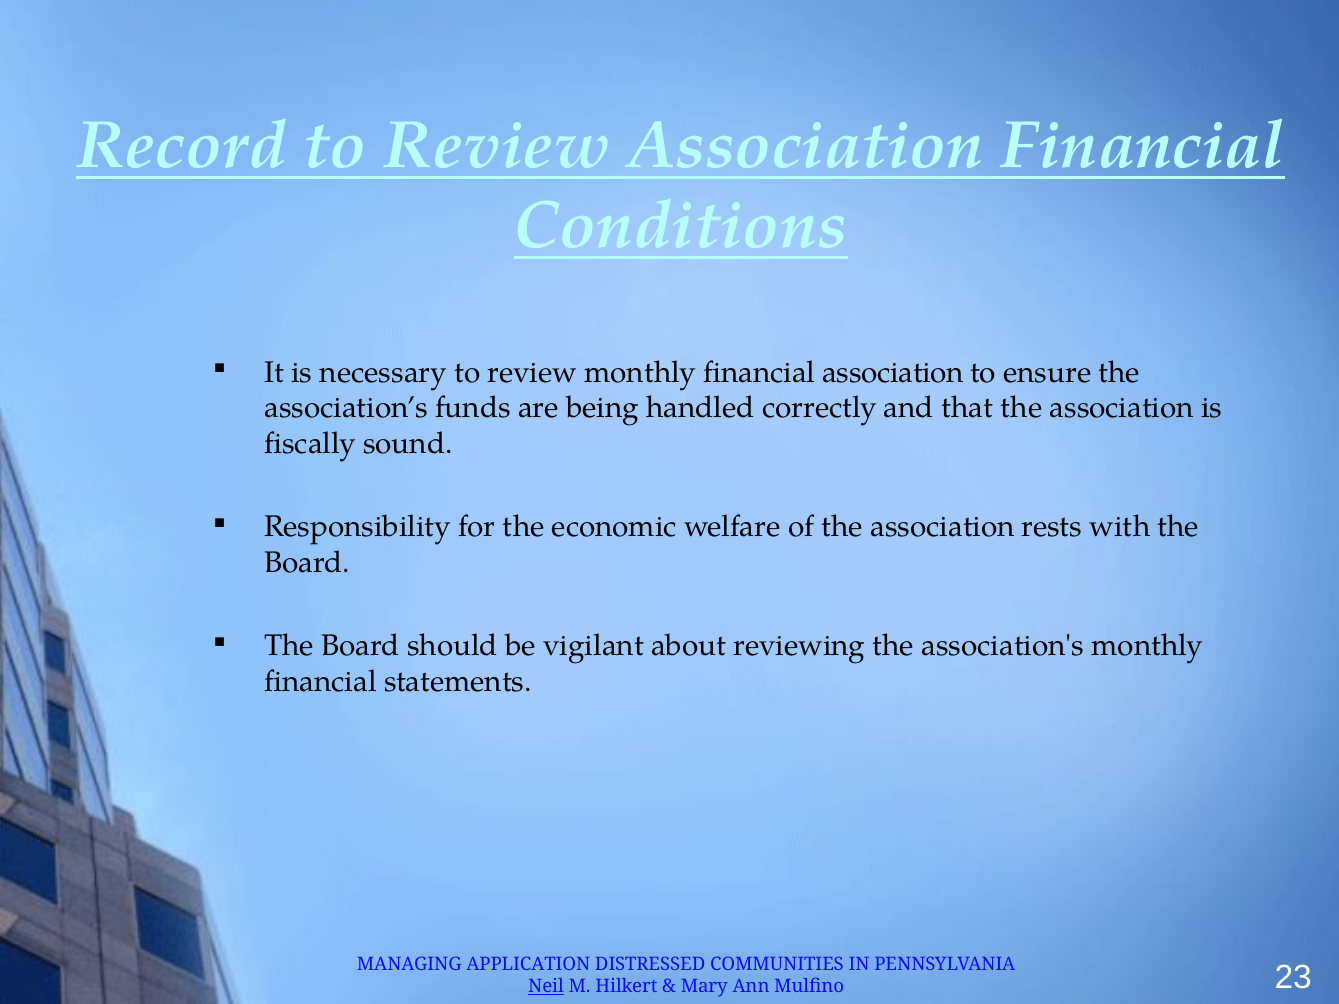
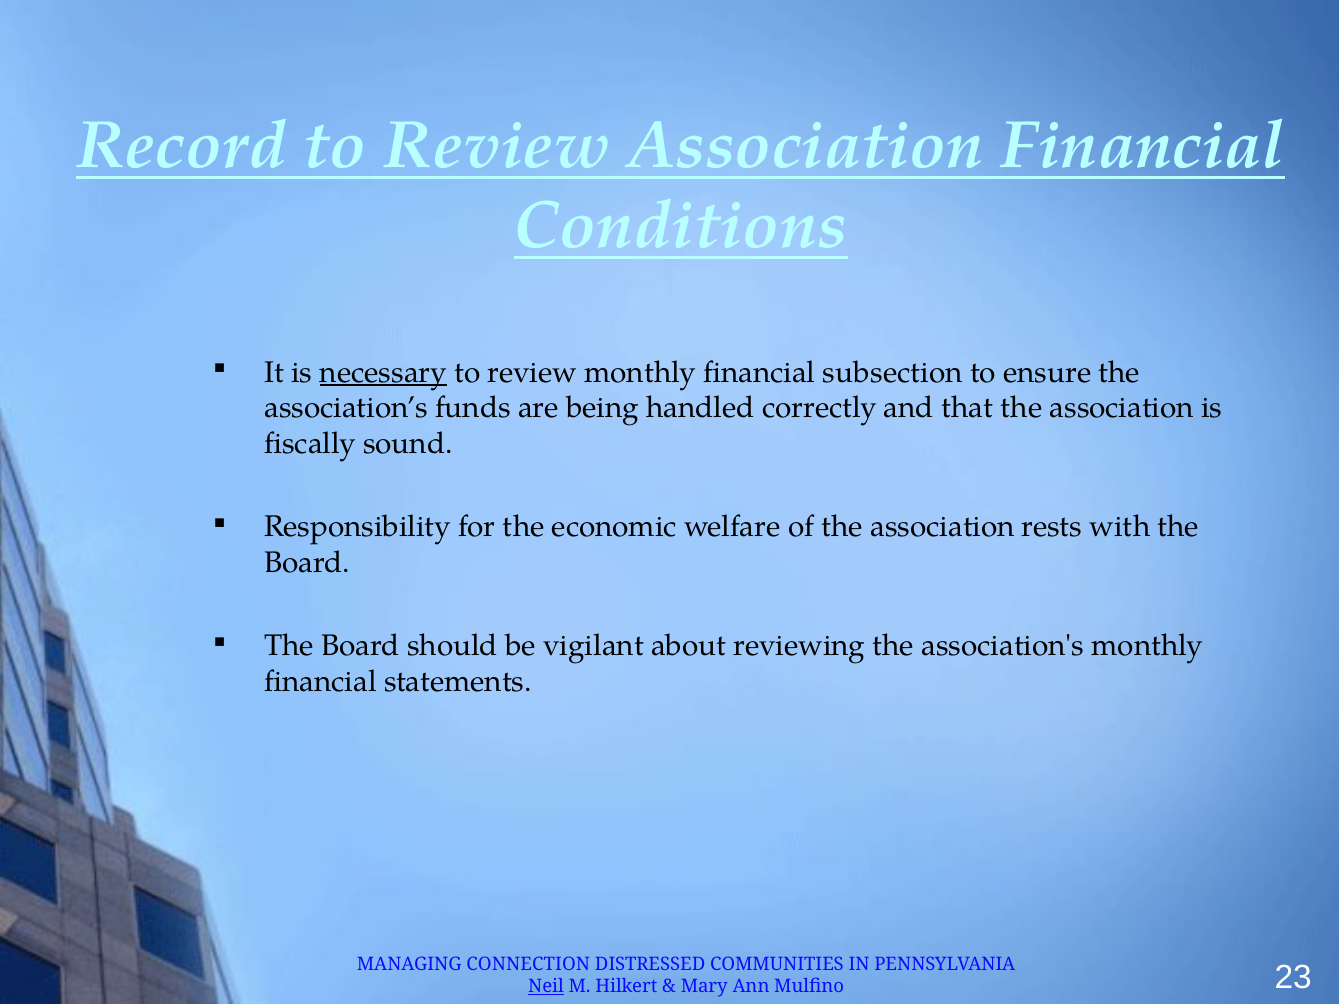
necessary underline: none -> present
financial association: association -> subsection
APPLICATION: APPLICATION -> CONNECTION
